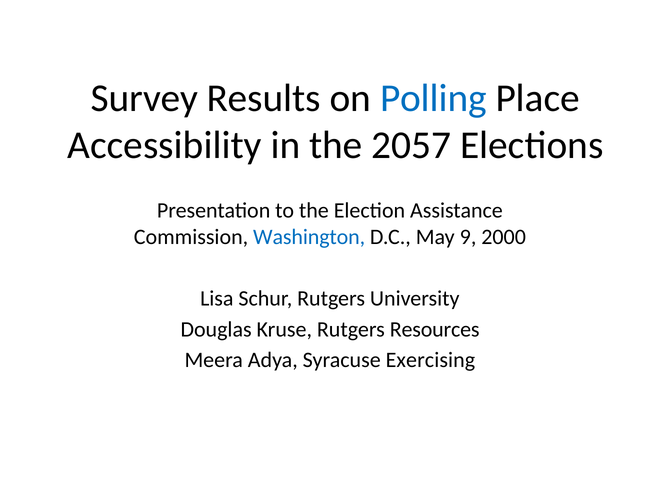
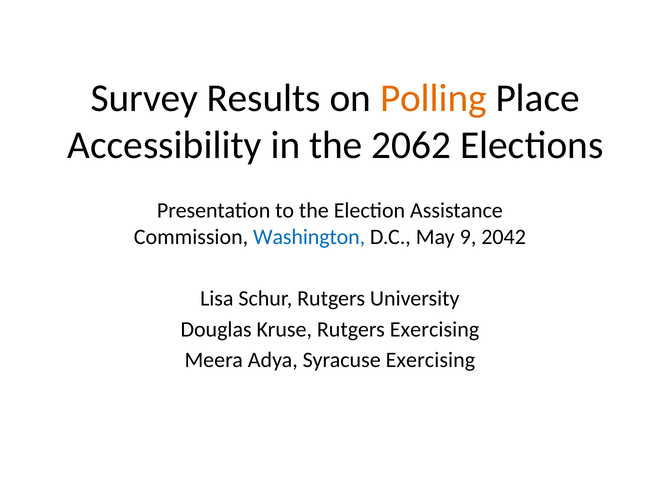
Polling colour: blue -> orange
2057: 2057 -> 2062
2000: 2000 -> 2042
Rutgers Resources: Resources -> Exercising
